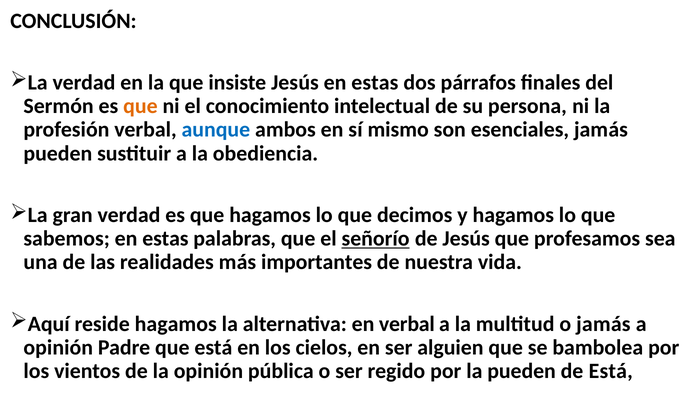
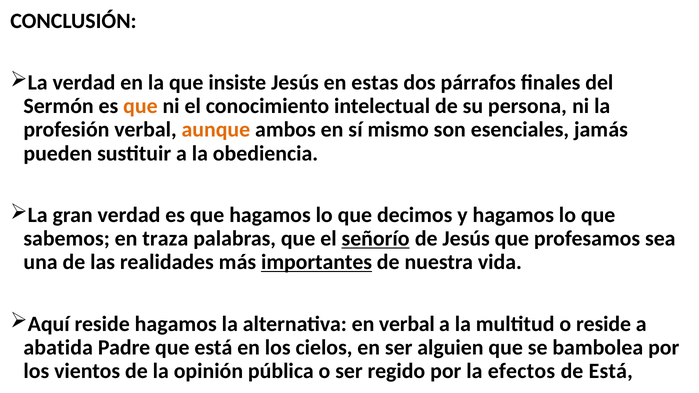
aunque colour: blue -> orange
sabemos en estas: estas -> traza
importantes underline: none -> present
o jamás: jamás -> reside
opinión at (58, 348): opinión -> abatida
la pueden: pueden -> efectos
